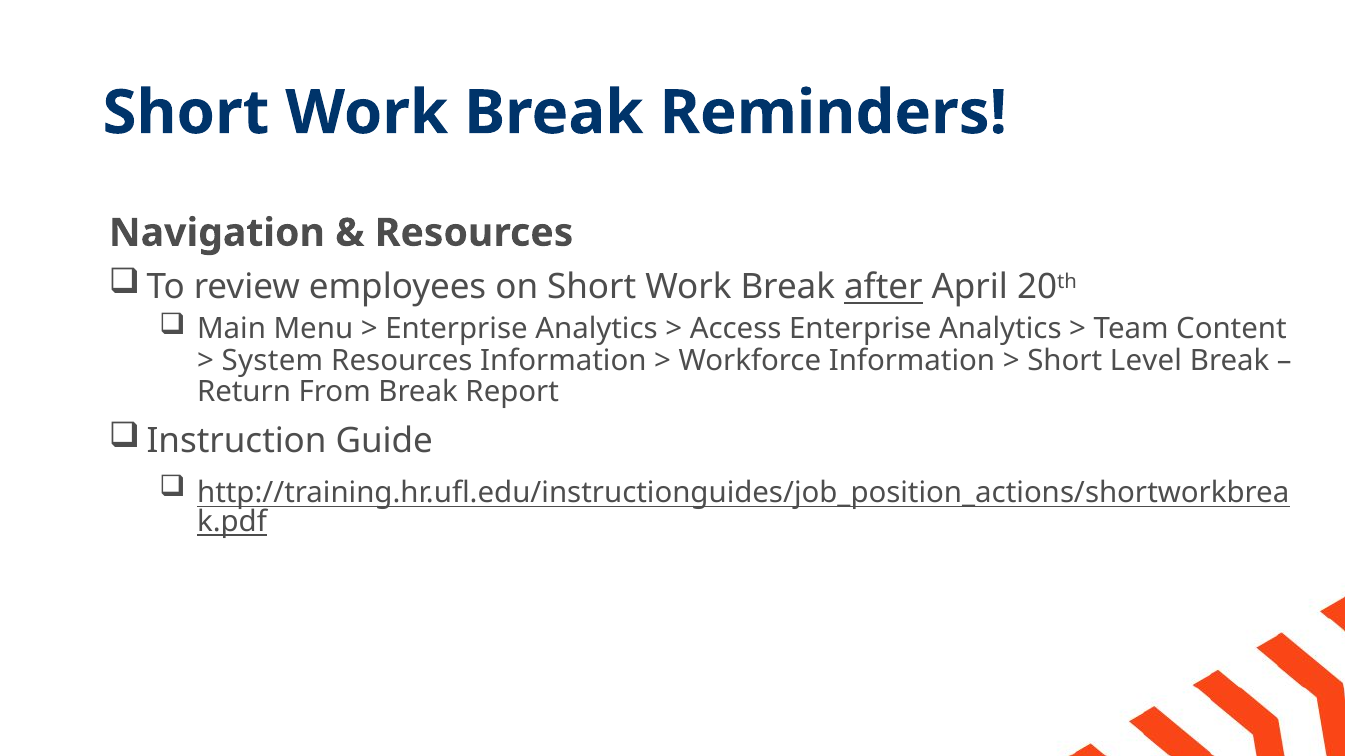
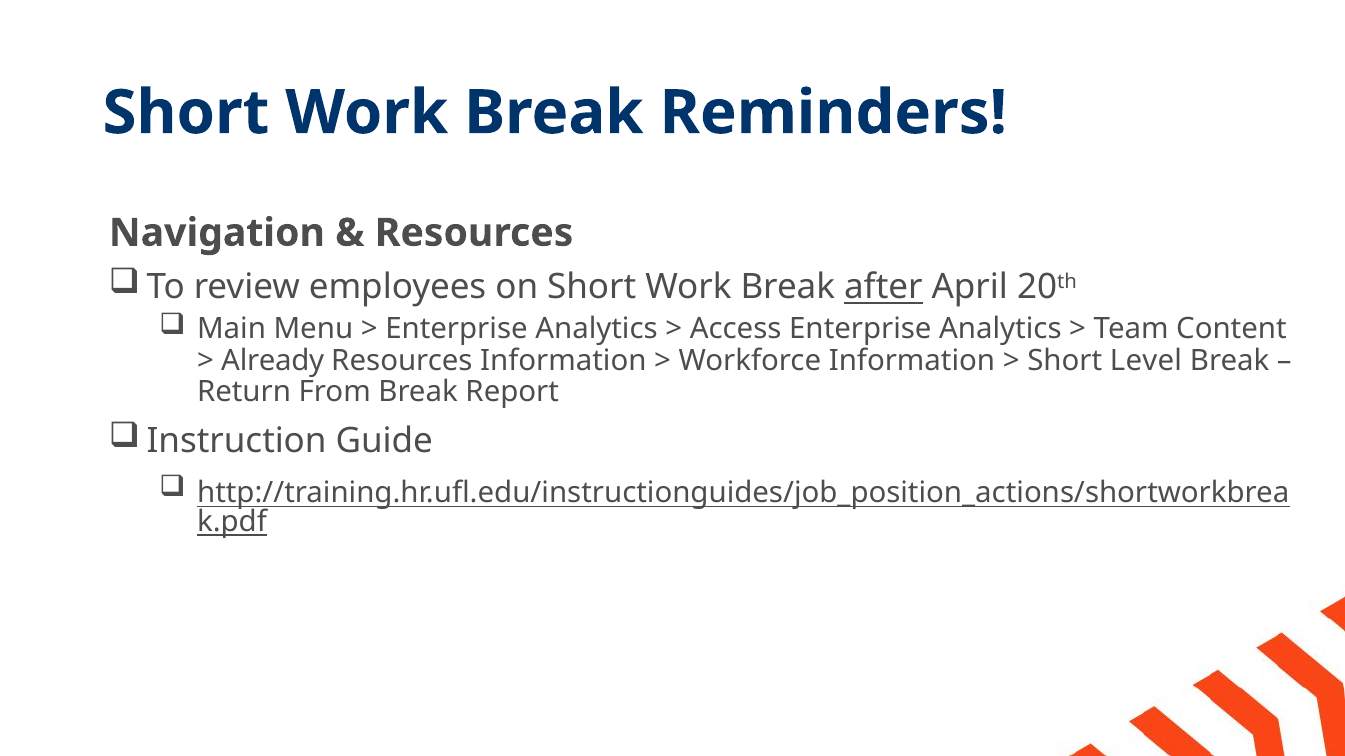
System: System -> Already
